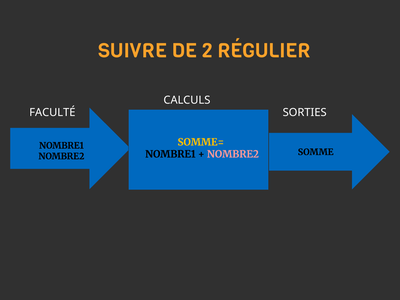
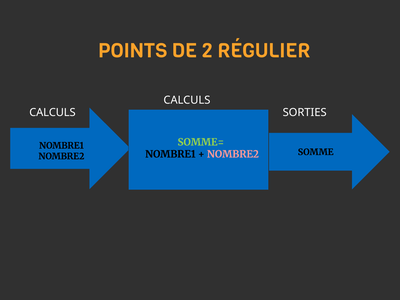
SUIVRE: SUIVRE -> POINTS
FACULTÉ at (52, 113): FACULTÉ -> CALCULS
SOMME= colour: yellow -> light green
